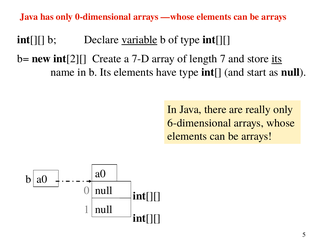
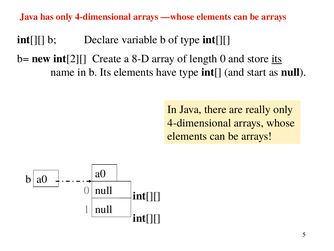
has only 0-dimensional: 0-dimensional -> 4-dimensional
variable underline: present -> none
7-D: 7-D -> 8-D
length 7: 7 -> 0
6-dimensional at (199, 123): 6-dimensional -> 4-dimensional
